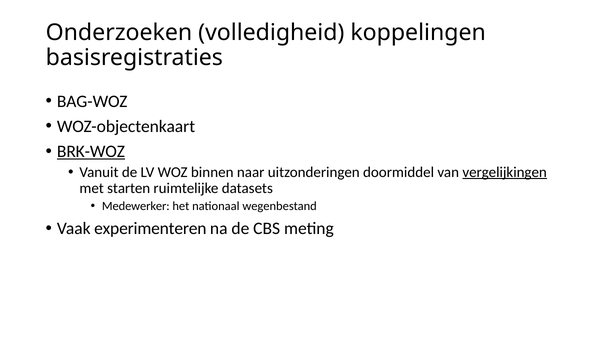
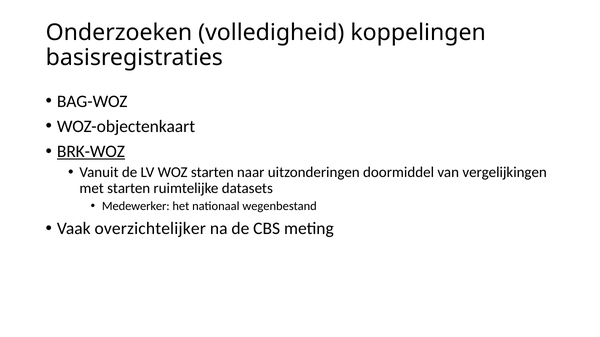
WOZ binnen: binnen -> starten
vergelijkingen underline: present -> none
experimenteren: experimenteren -> overzichtelijker
